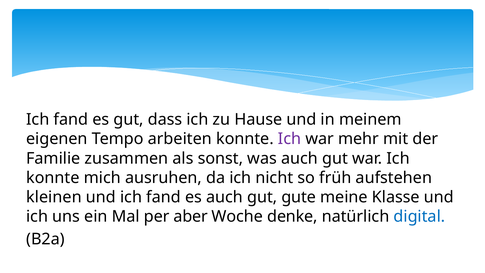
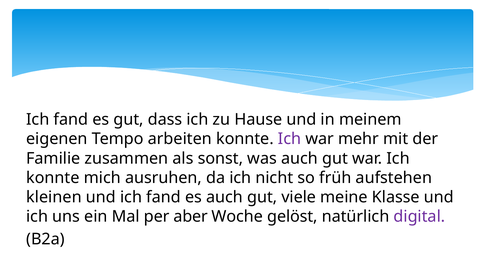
gute: gute -> viele
denke: denke -> gelöst
digital colour: blue -> purple
